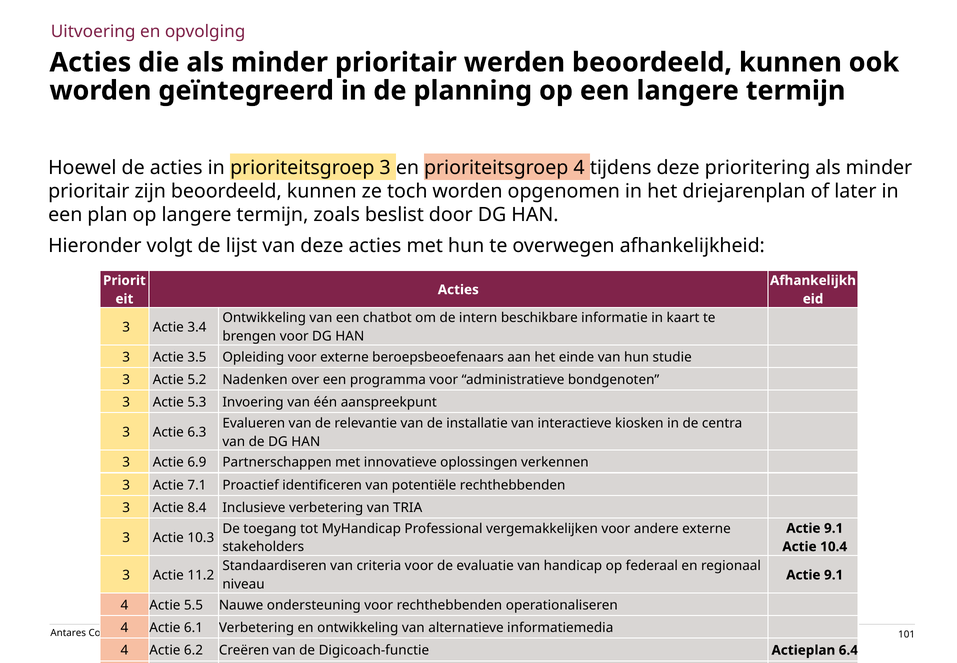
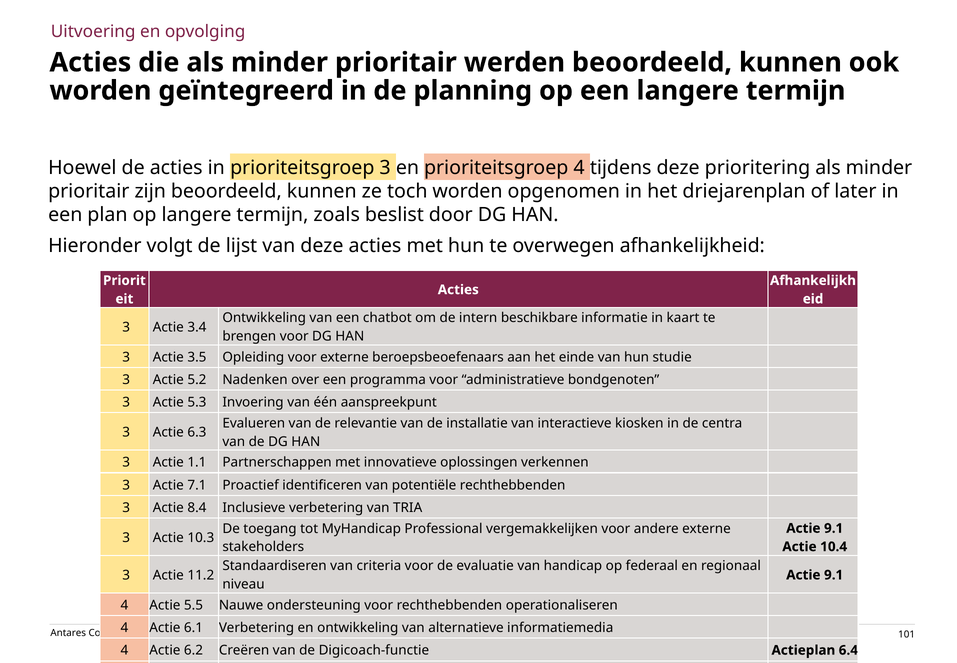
6.9: 6.9 -> 1.1
